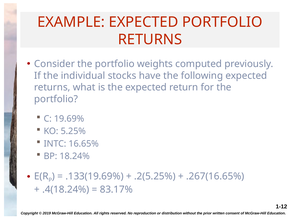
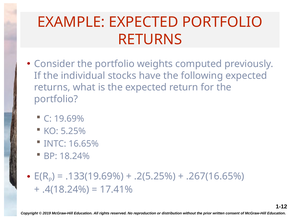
83.17%: 83.17% -> 17.41%
